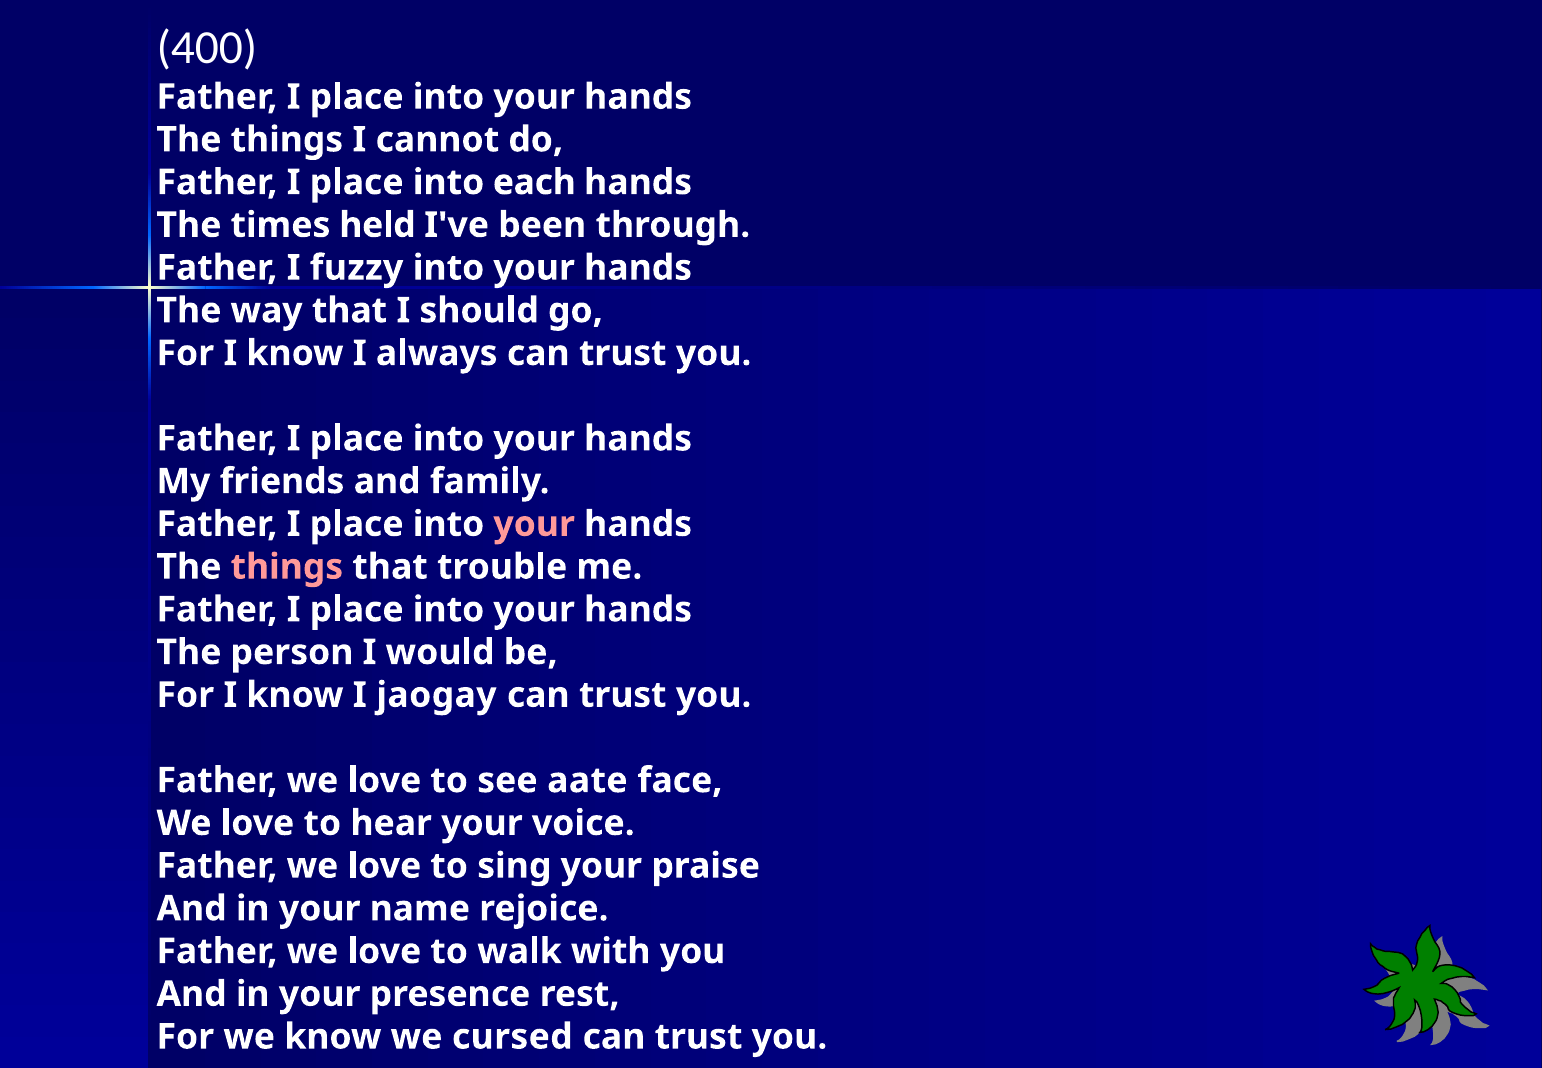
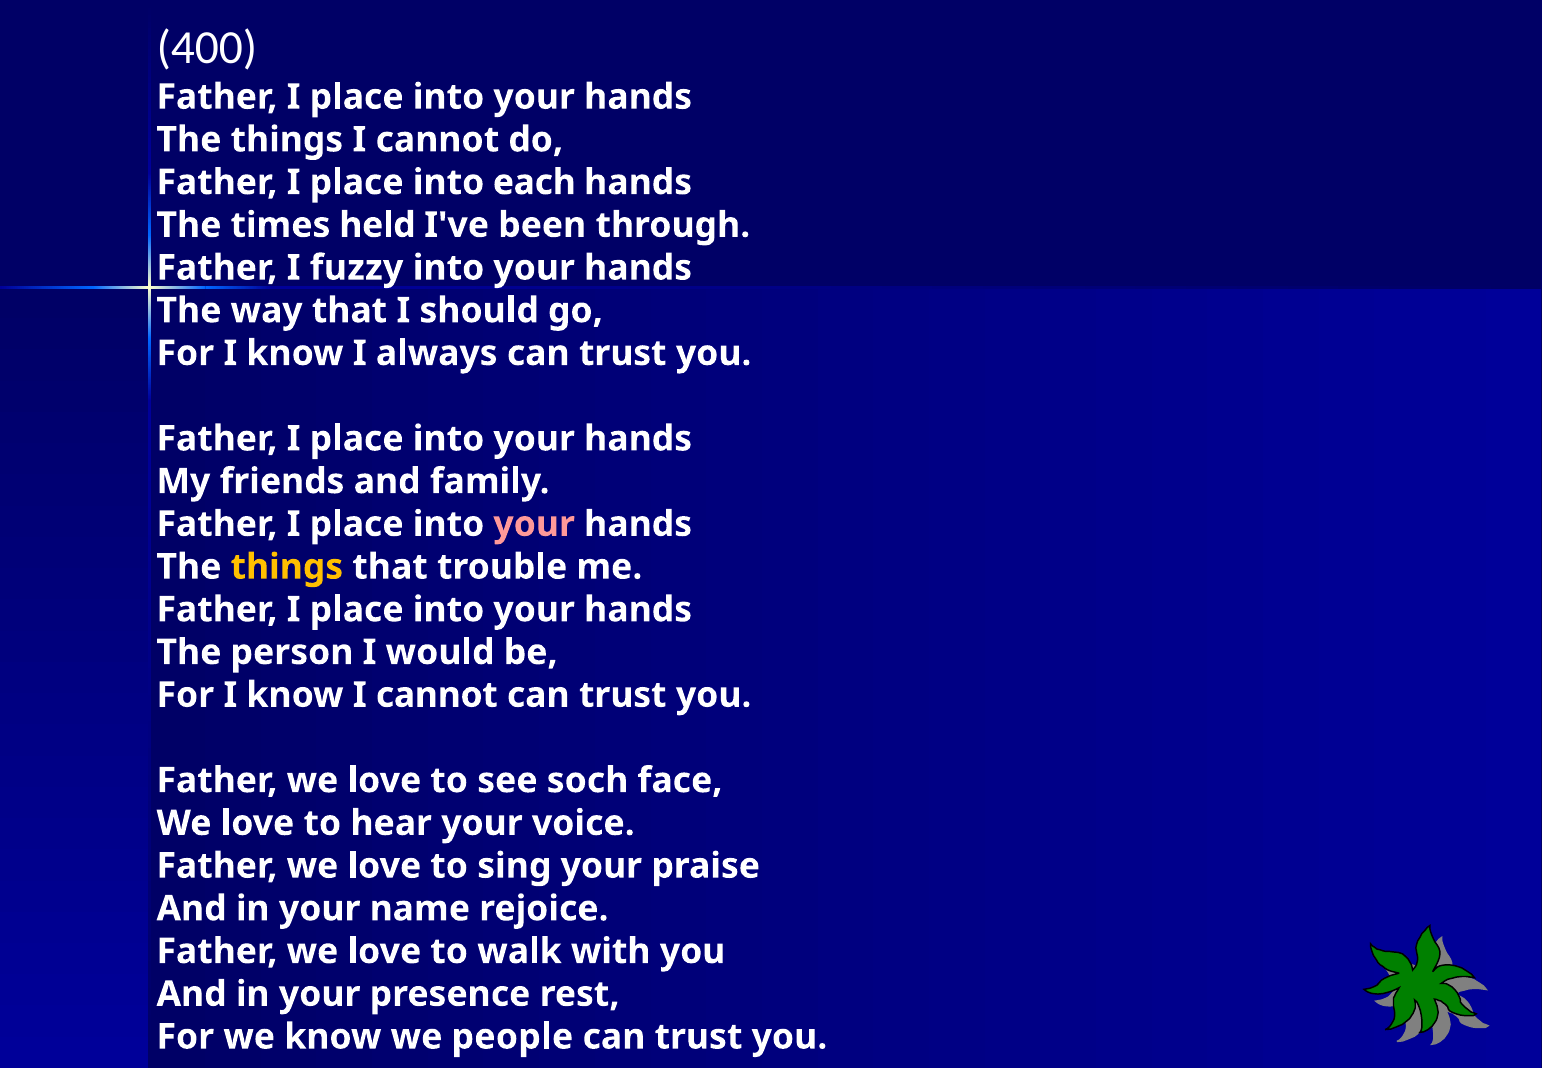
things at (287, 567) colour: pink -> yellow
know I jaogay: jaogay -> cannot
aate: aate -> soch
cursed: cursed -> people
